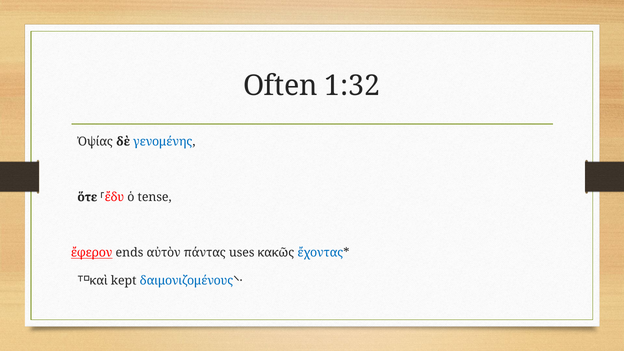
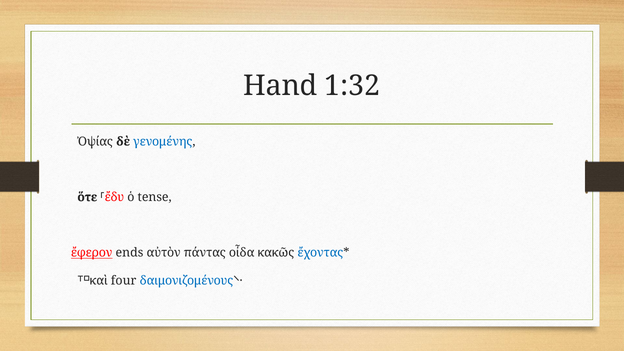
Often: Often -> Hand
uses: uses -> οἶδα
kept: kept -> four
